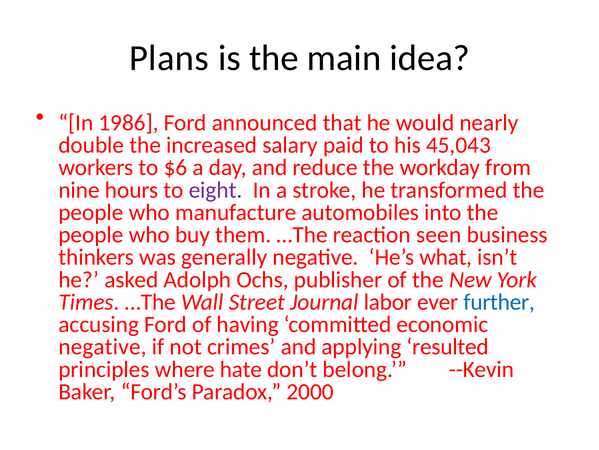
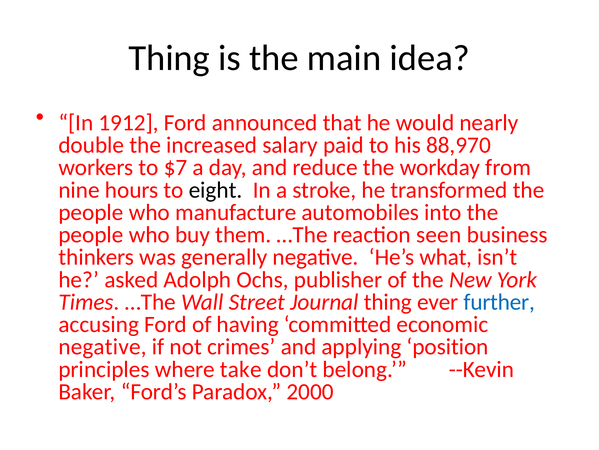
Plans at (169, 58): Plans -> Thing
1986: 1986 -> 1912
45,043: 45,043 -> 88,970
$6: $6 -> $7
eight colour: purple -> black
Journal labor: labor -> thing
resulted: resulted -> position
hate: hate -> take
